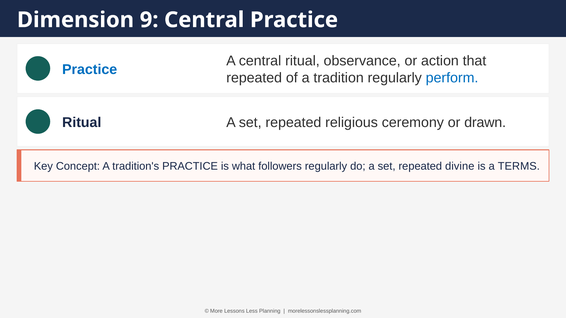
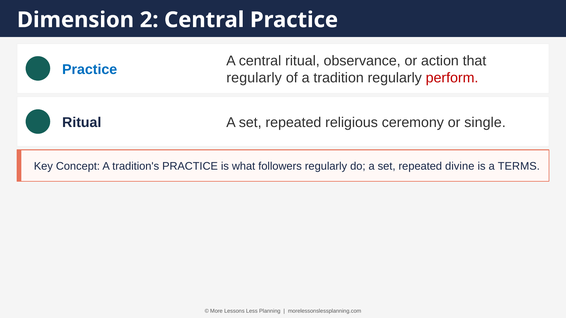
9: 9 -> 2
repeated at (254, 78): repeated -> regularly
perform colour: blue -> red
drawn: drawn -> single
